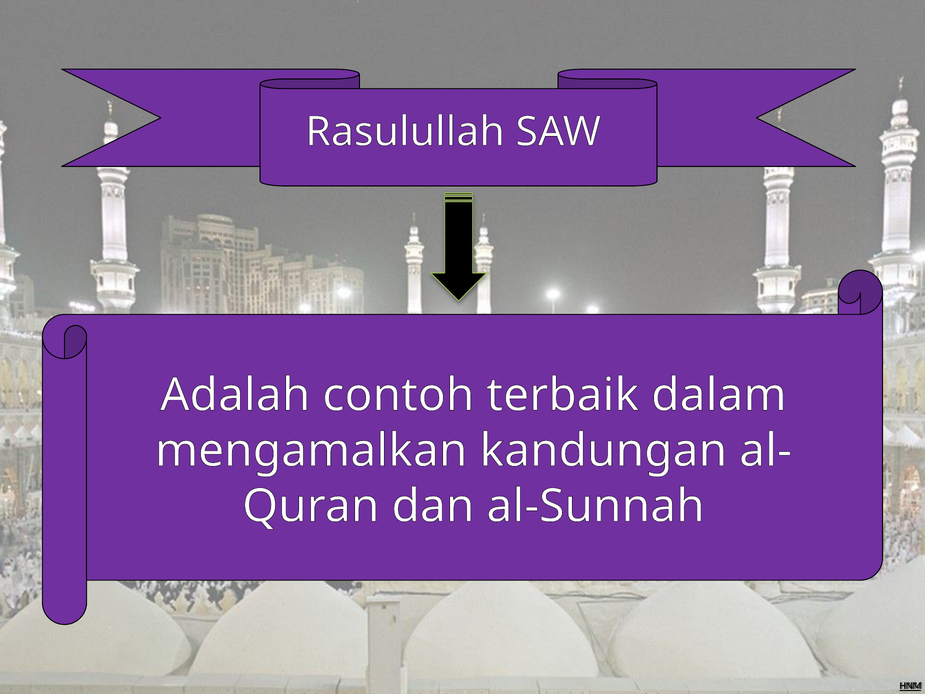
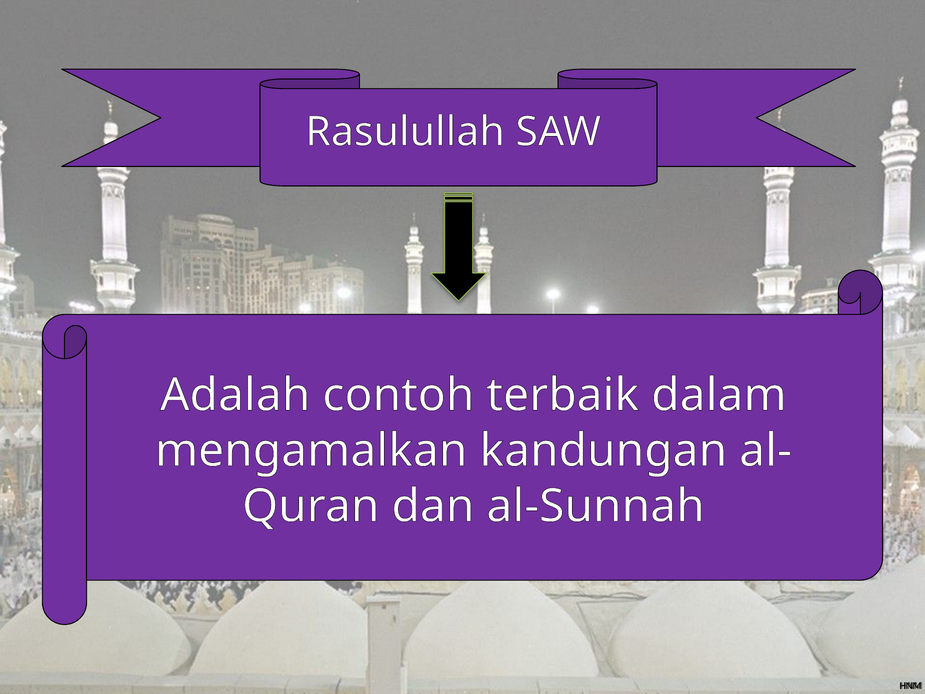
HNM underline: present -> none
